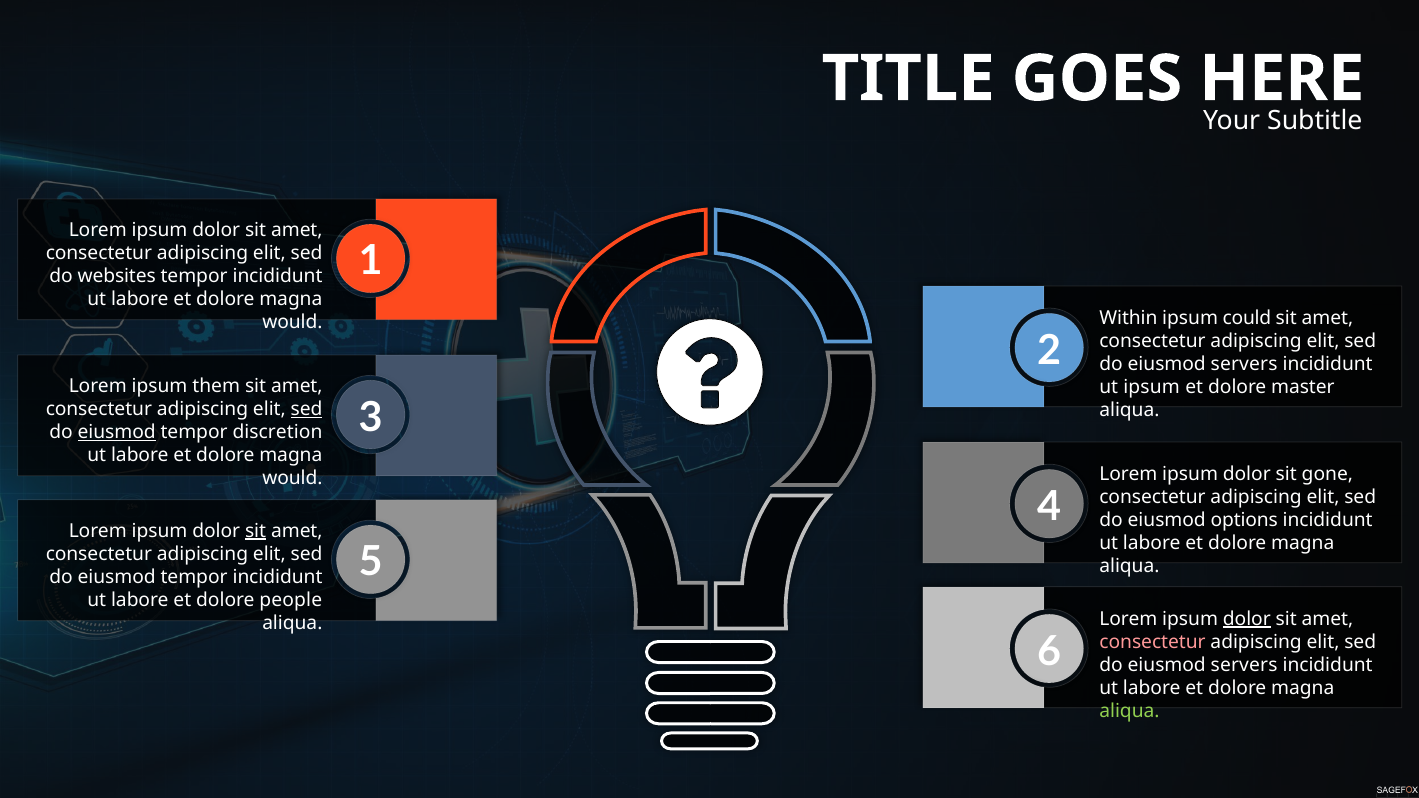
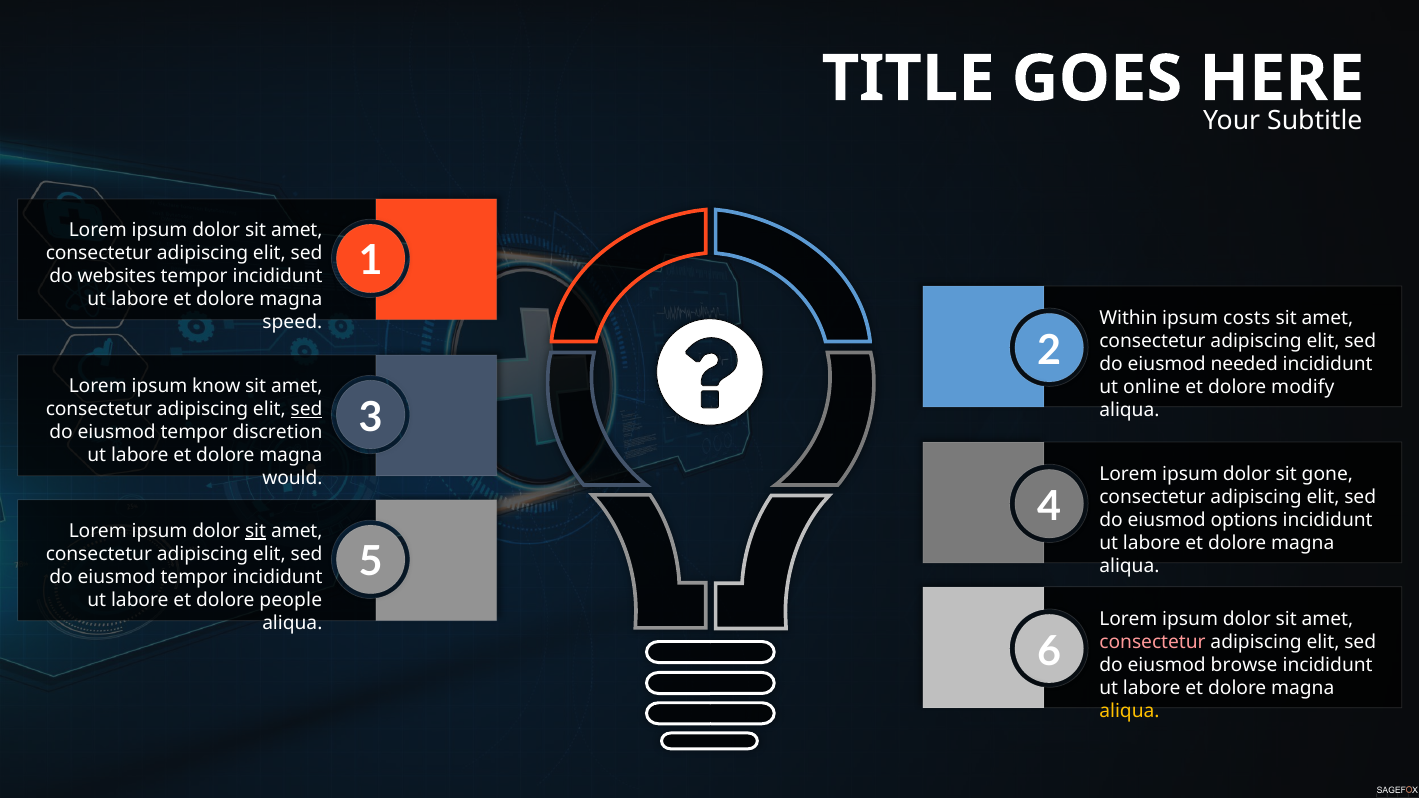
could: could -> costs
would at (292, 322): would -> speed
servers at (1244, 364): servers -> needed
them: them -> know
ut ipsum: ipsum -> online
master: master -> modify
eiusmod at (117, 432) underline: present -> none
dolor at (1247, 619) underline: present -> none
servers at (1244, 665): servers -> browse
aliqua at (1129, 711) colour: light green -> yellow
